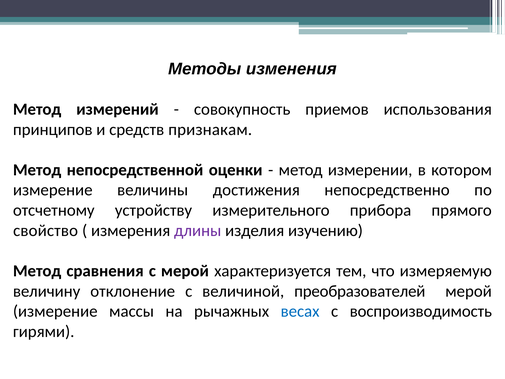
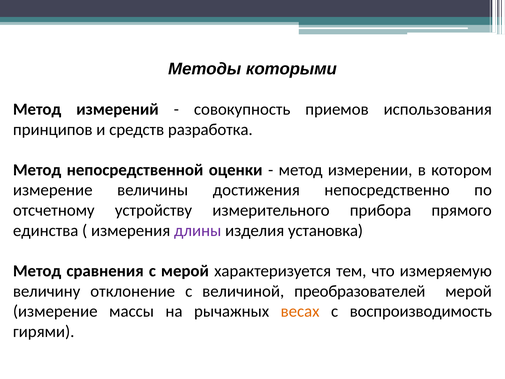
изменения: изменения -> которыми
признакам: признакам -> разработка
свойство: свойство -> единства
изучению: изучению -> установка
весах colour: blue -> orange
